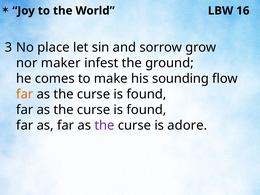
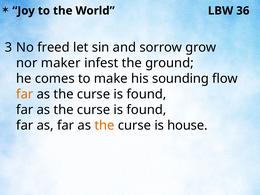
16: 16 -> 36
place: place -> freed
the at (104, 125) colour: purple -> orange
adore: adore -> house
